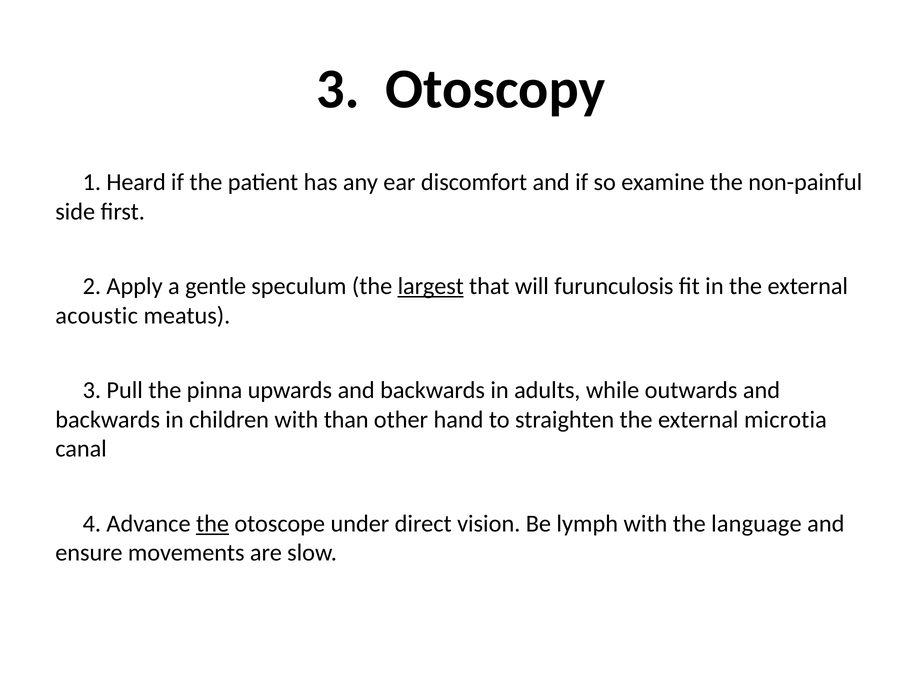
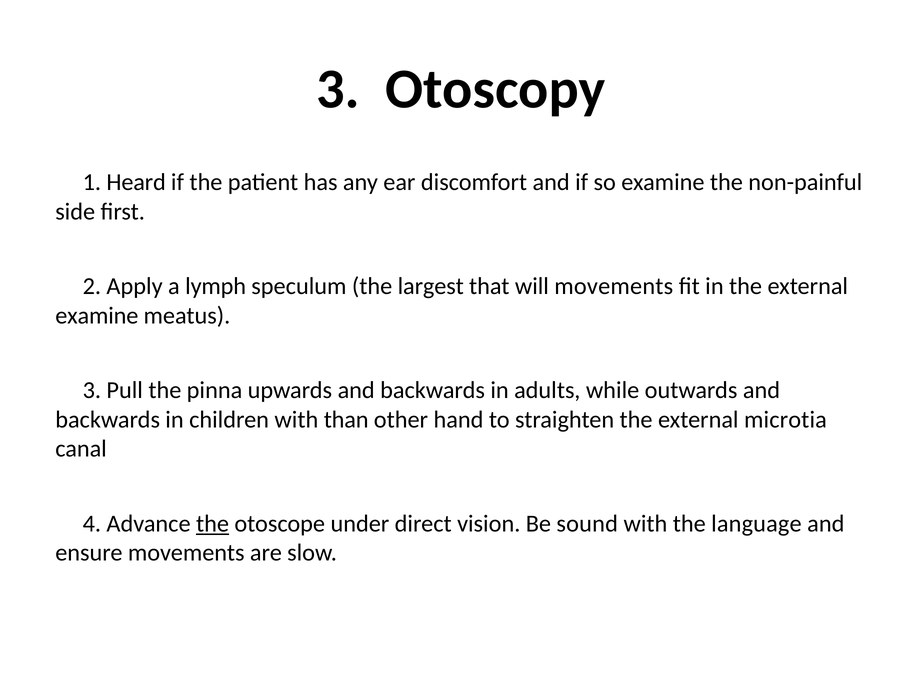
gentle: gentle -> lymph
largest underline: present -> none
will furunculosis: furunculosis -> movements
acoustic at (97, 315): acoustic -> examine
lymph: lymph -> sound
